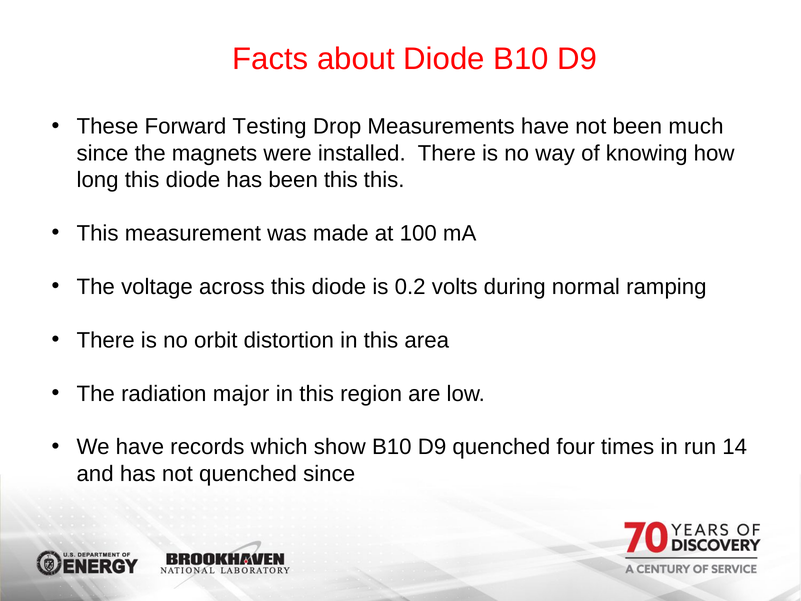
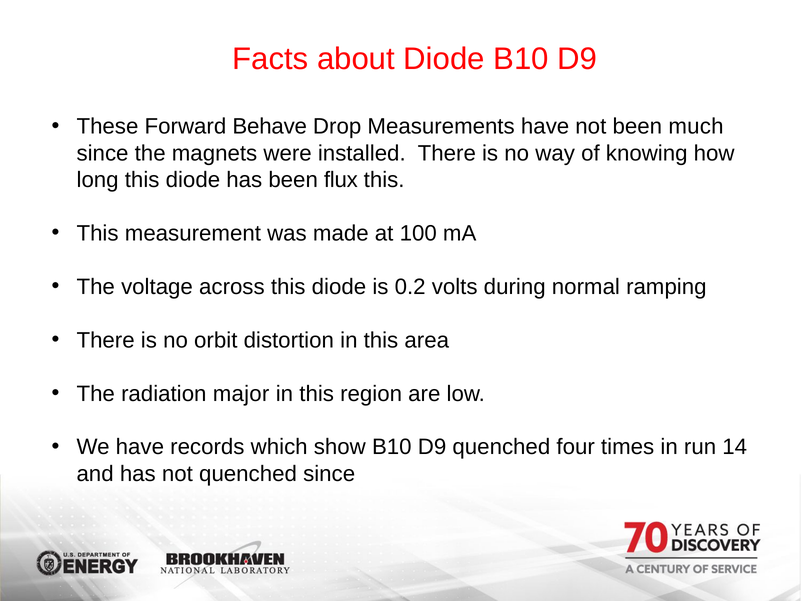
Testing: Testing -> Behave
been this: this -> flux
